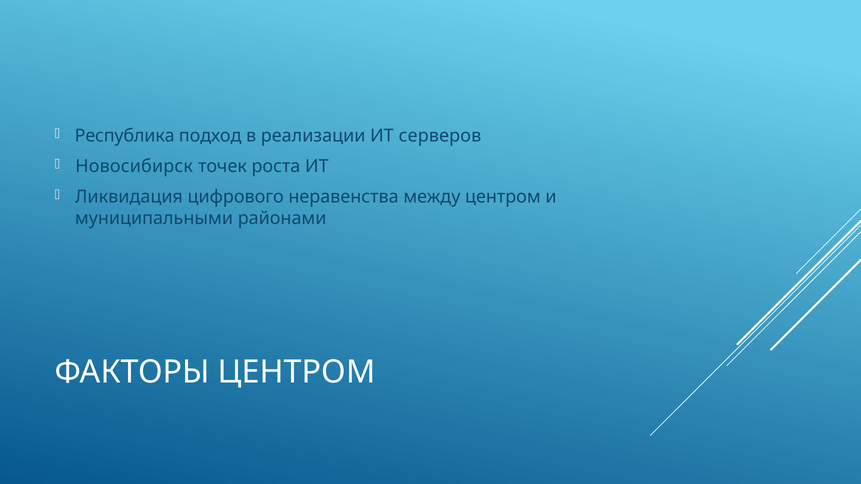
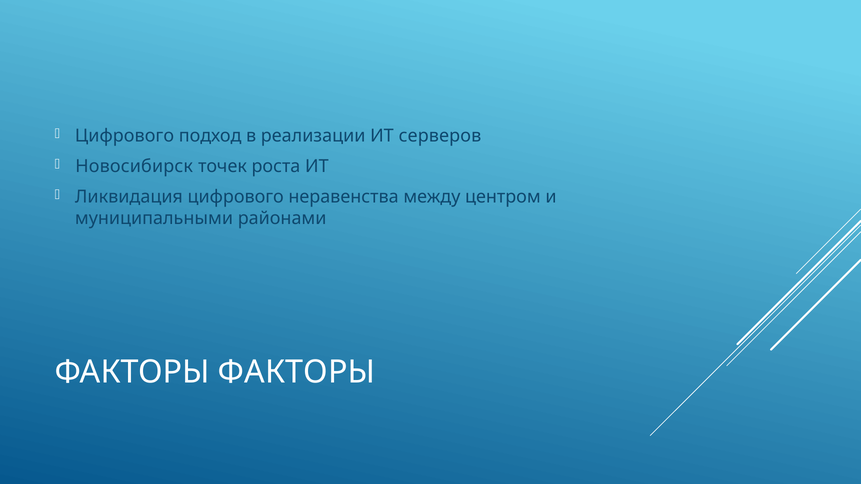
Республика at (125, 136): Республика -> Цифрового
ФАКТОРЫ ЦЕНТРОМ: ЦЕНТРОМ -> ФАКТОРЫ
